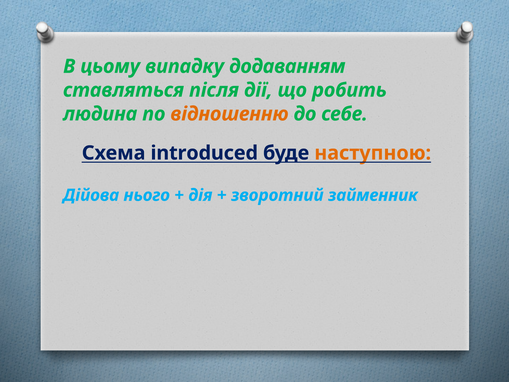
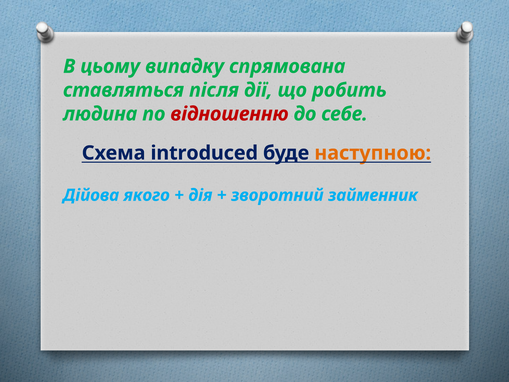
додаванням: додаванням -> спрямована
відношенню colour: orange -> red
нього: нього -> якого
